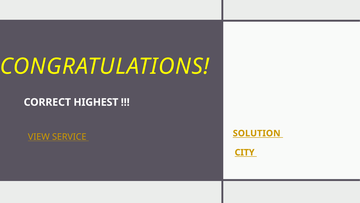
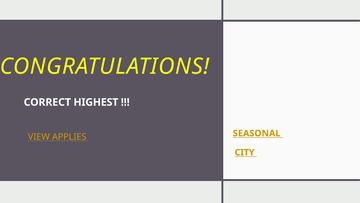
SOLUTION: SOLUTION -> SEASONAL
SERVICE: SERVICE -> APPLIES
